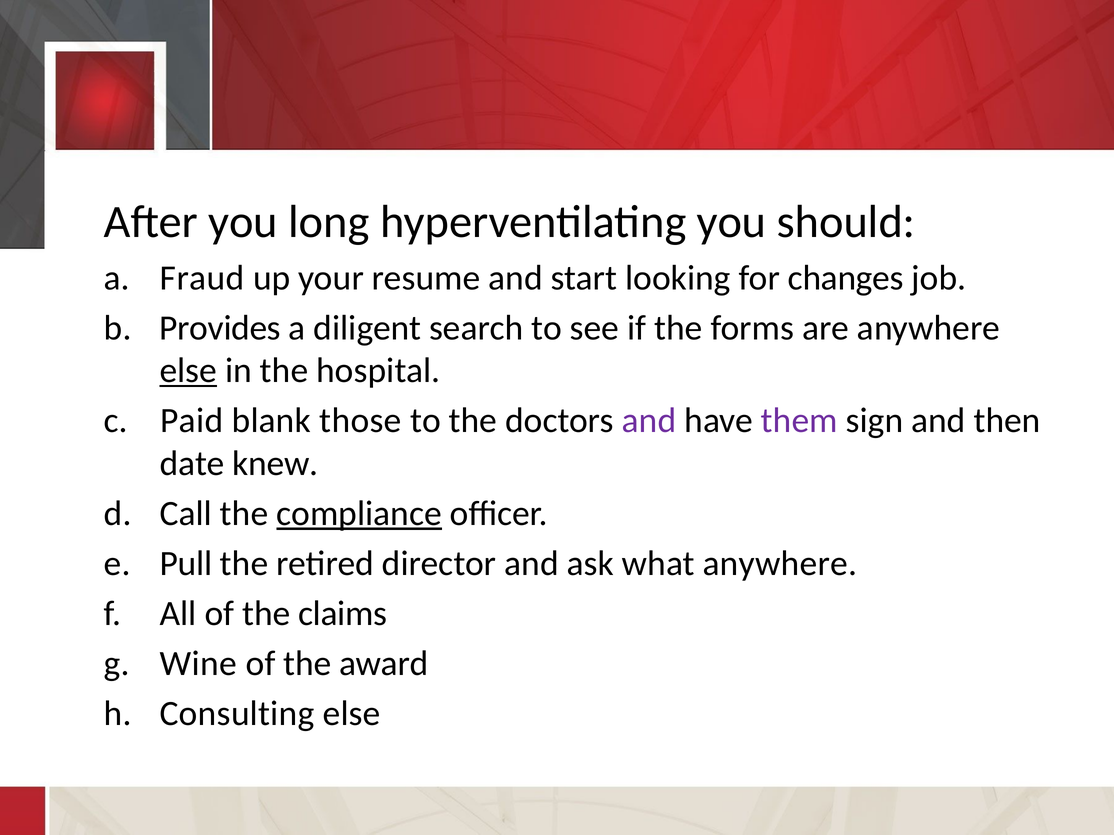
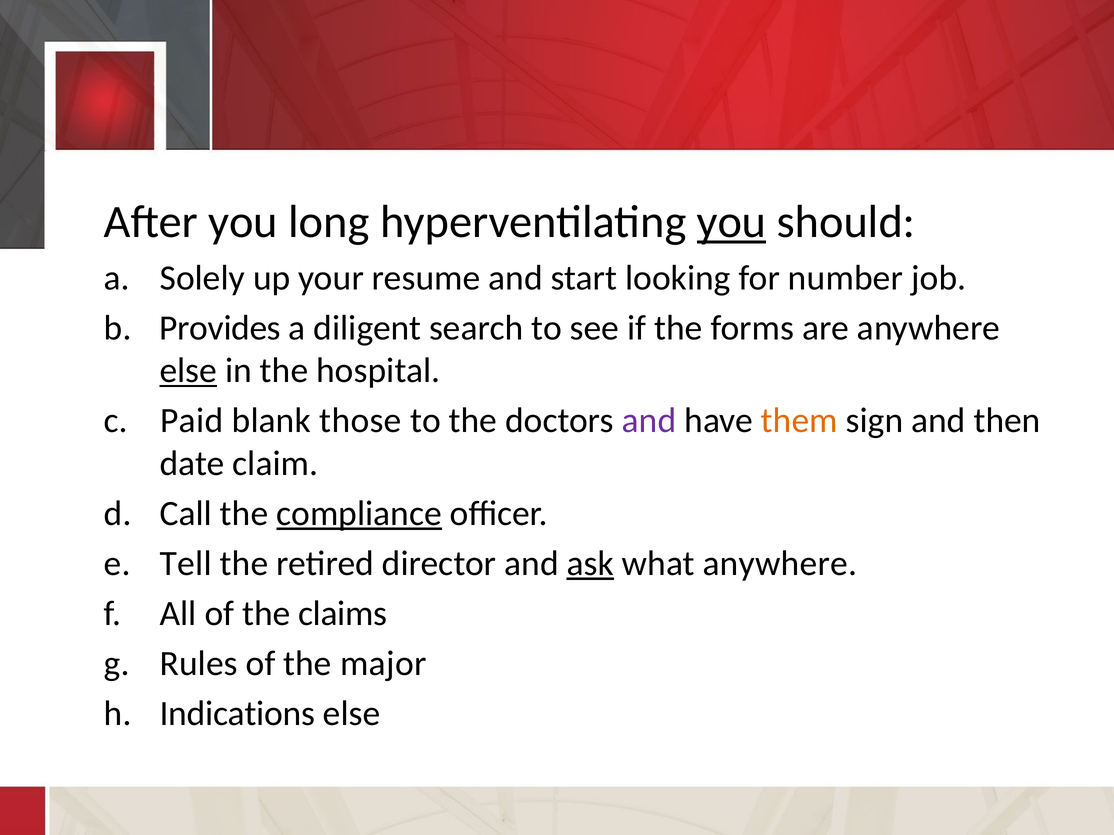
you at (732, 222) underline: none -> present
Fraud: Fraud -> Solely
changes: changes -> number
them colour: purple -> orange
knew: knew -> claim
Pull: Pull -> Tell
ask underline: none -> present
Wine: Wine -> Rules
award: award -> major
Consulting: Consulting -> Indications
